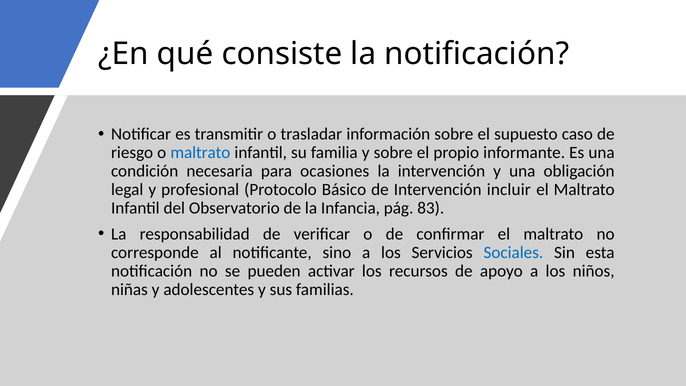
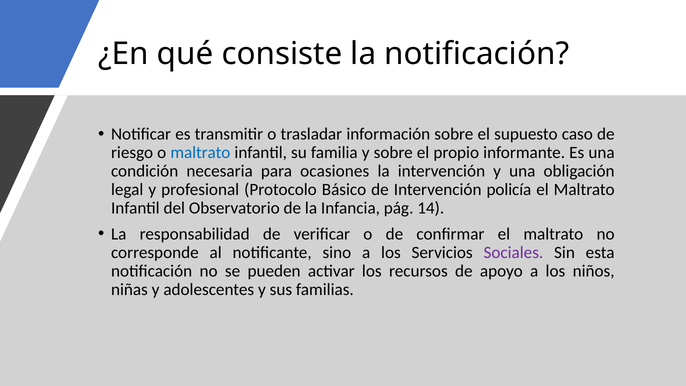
incluir: incluir -> policía
83: 83 -> 14
Sociales colour: blue -> purple
